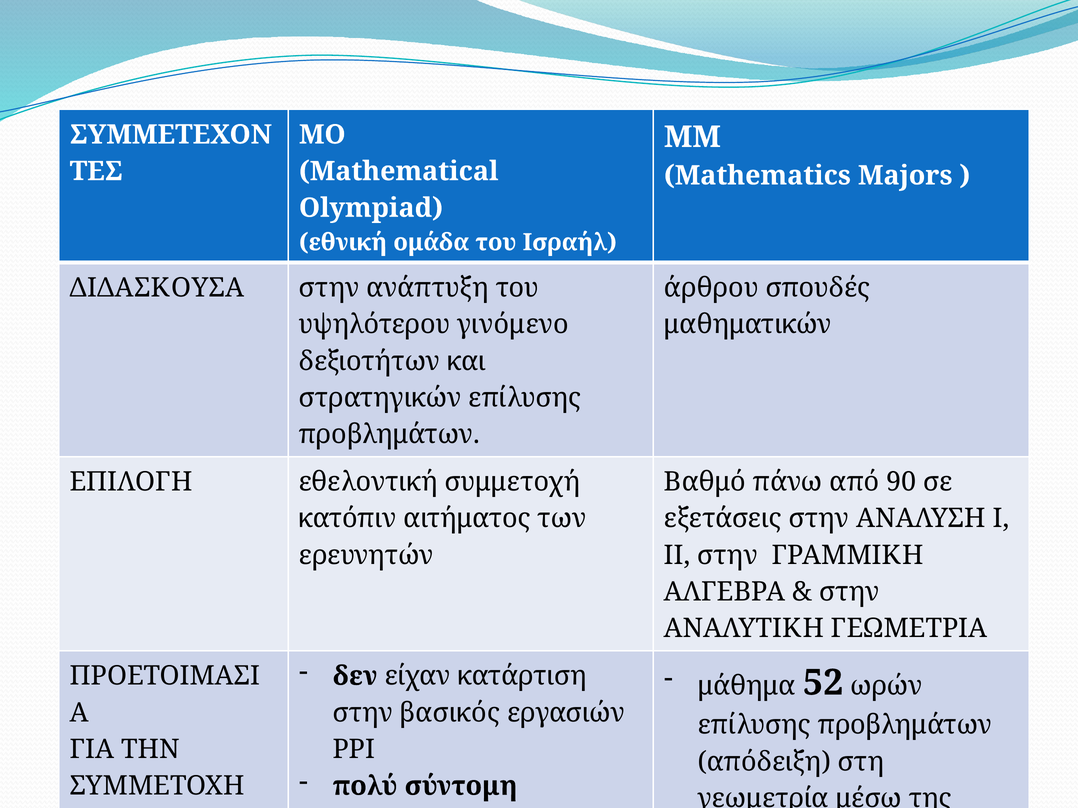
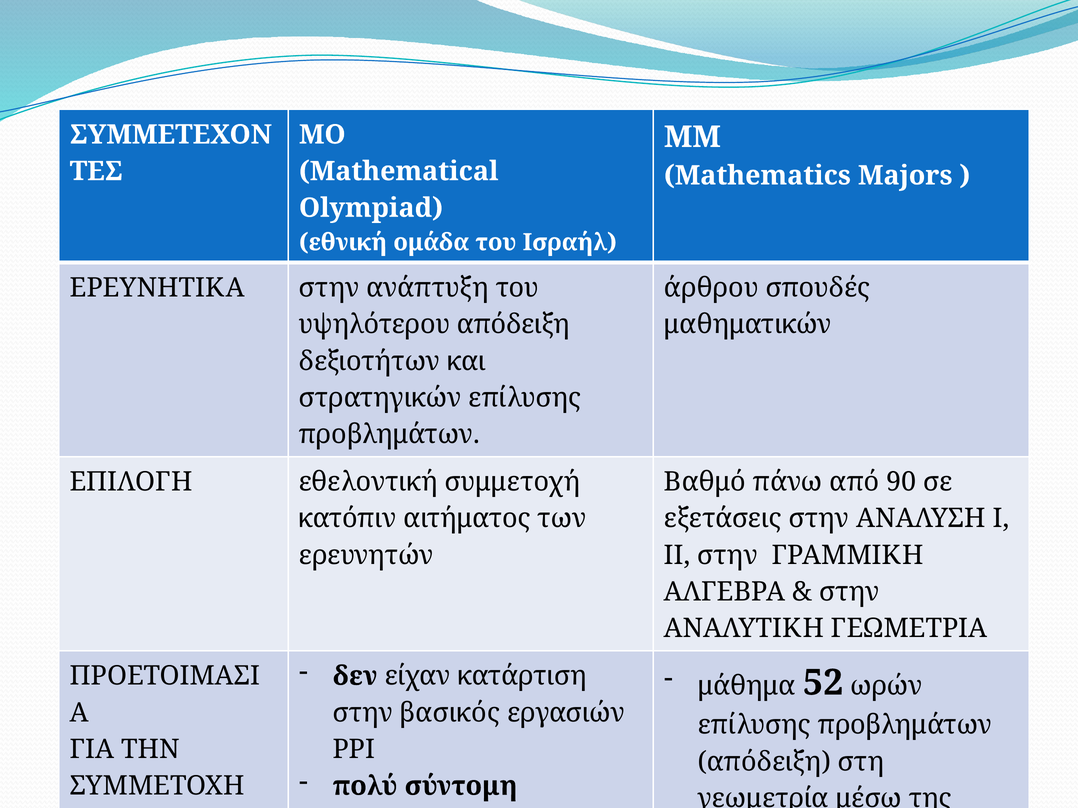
ΔΙΔΑΣΚΟΥΣΑ: ΔΙΔΑΣΚΟΥΣΑ -> ΕΡΕΥΝΗΤΙΚΑ
υψηλότερου γινόμενο: γινόμενο -> απόδειξη
